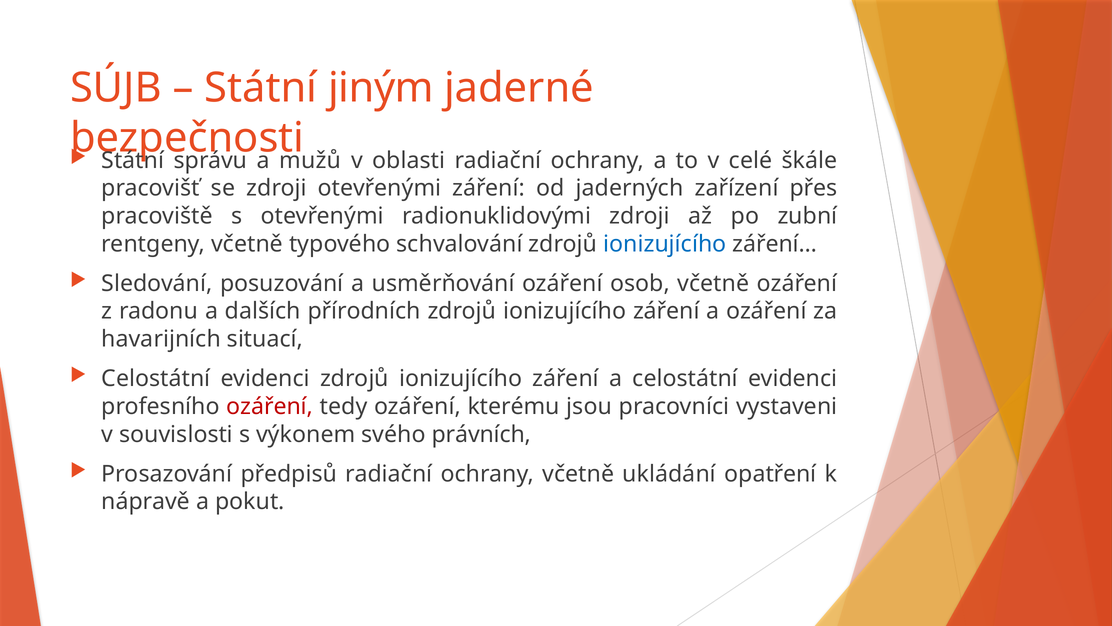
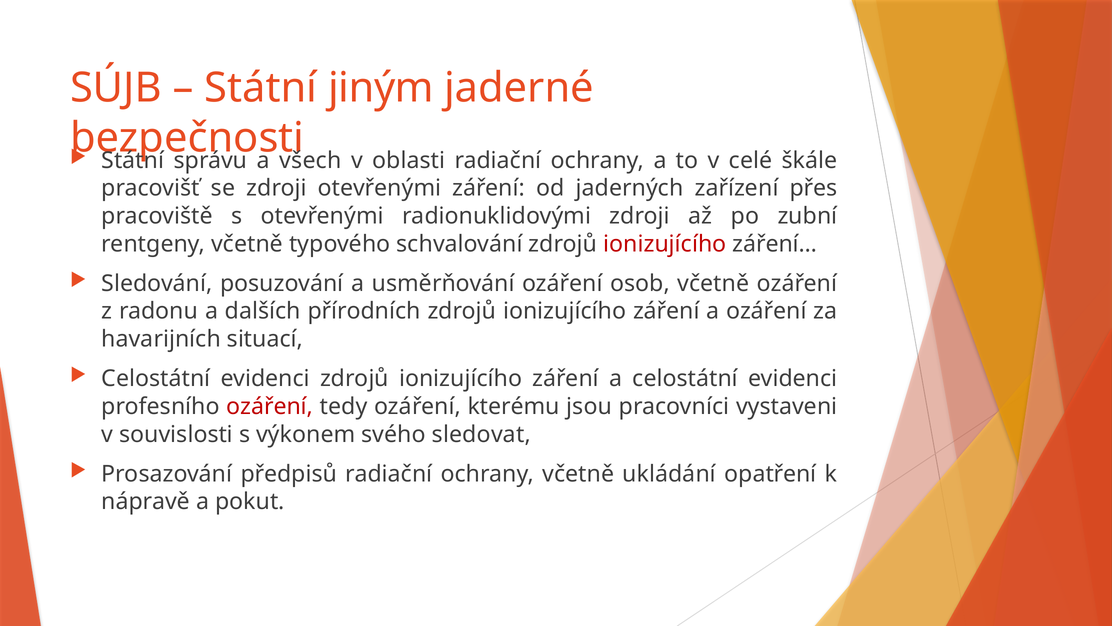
mužů: mužů -> všech
ionizujícího at (665, 244) colour: blue -> red
právních: právních -> sledovat
